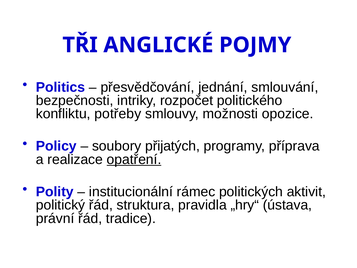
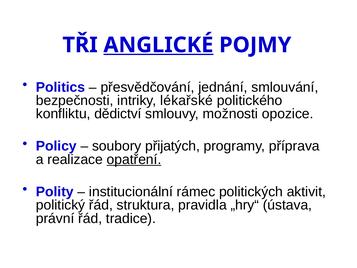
ANGLICKÉ underline: none -> present
rozpočet: rozpočet -> lékařské
potřeby: potřeby -> dědictví
